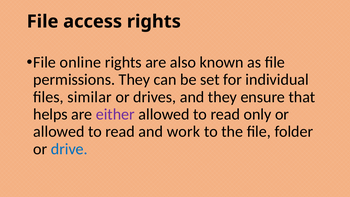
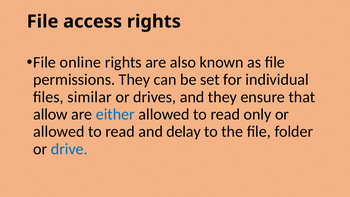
helps: helps -> allow
either colour: purple -> blue
work: work -> delay
